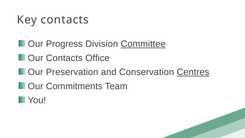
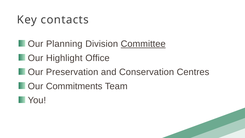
Progress: Progress -> Planning
Our Contacts: Contacts -> Highlight
Centres underline: present -> none
